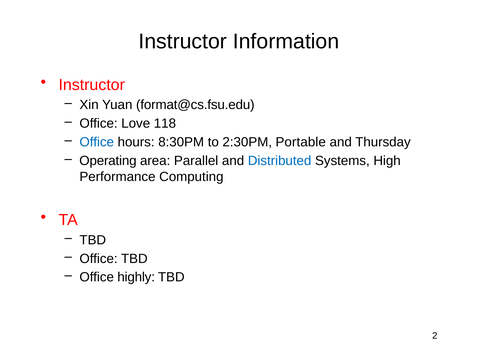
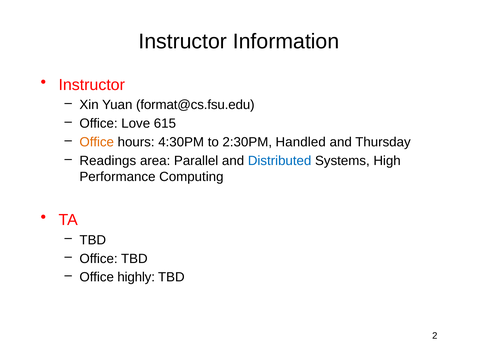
118: 118 -> 615
Office at (97, 142) colour: blue -> orange
8:30PM: 8:30PM -> 4:30PM
Portable: Portable -> Handled
Operating: Operating -> Readings
